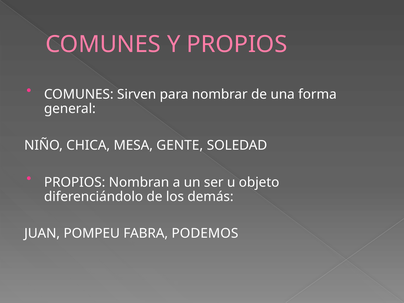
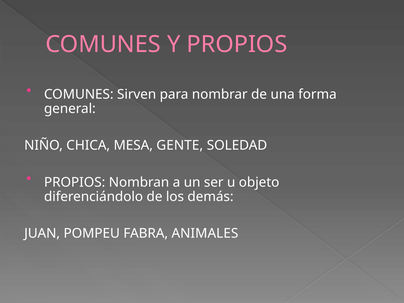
PODEMOS: PODEMOS -> ANIMALES
